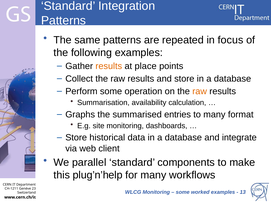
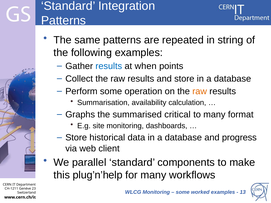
focus: focus -> string
results at (109, 66) colour: orange -> blue
place: place -> when
entries: entries -> critical
integrate: integrate -> progress
